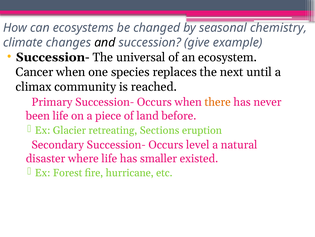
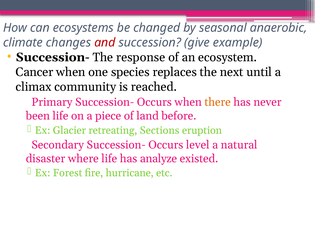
chemistry: chemistry -> anaerobic
and colour: black -> red
universal: universal -> response
smaller: smaller -> analyze
